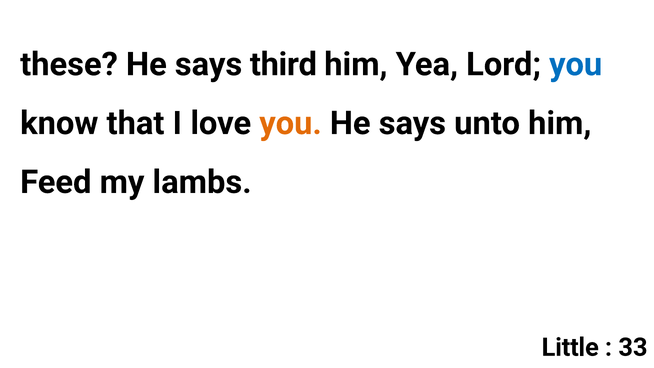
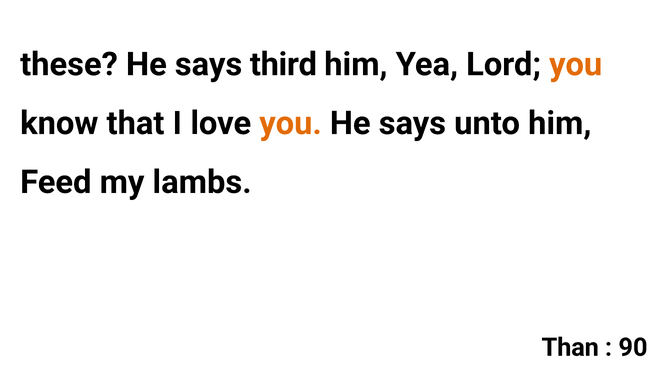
you at (576, 64) colour: blue -> orange
Little: Little -> Than
33: 33 -> 90
